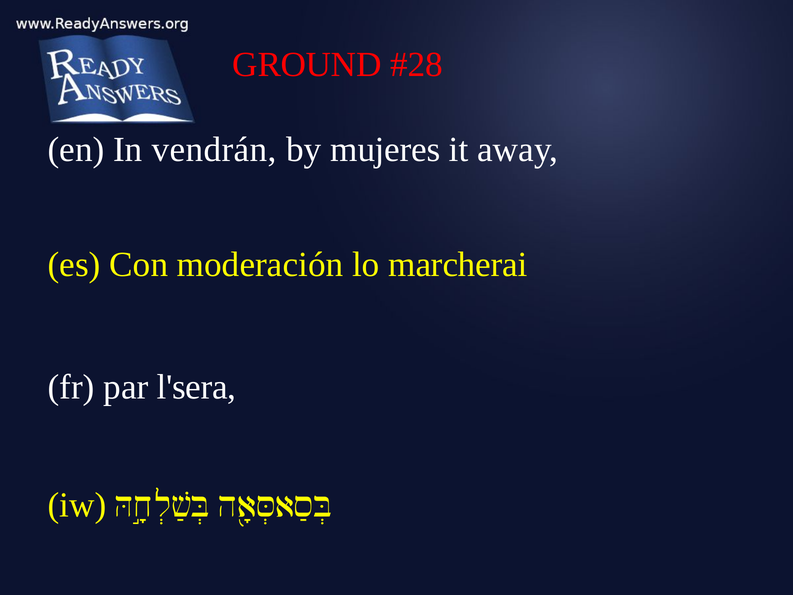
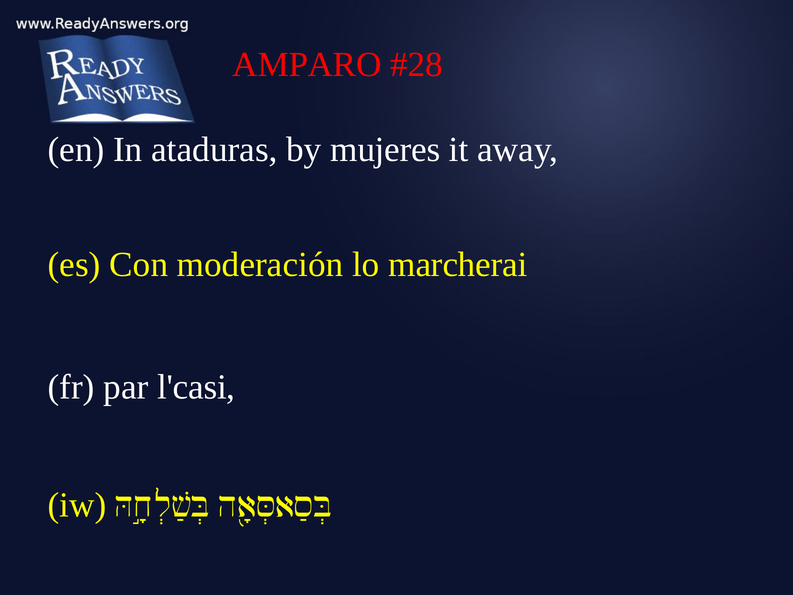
GROUND: GROUND -> AMPARO
vendrán: vendrán -> ataduras
l'sera: l'sera -> l'casi
